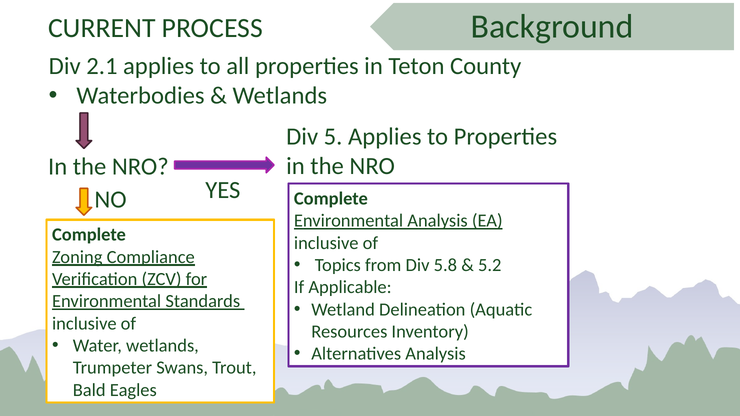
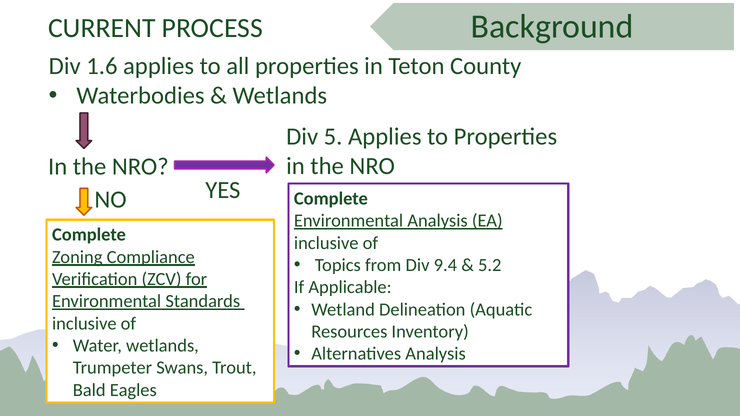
2.1: 2.1 -> 1.6
5.8: 5.8 -> 9.4
